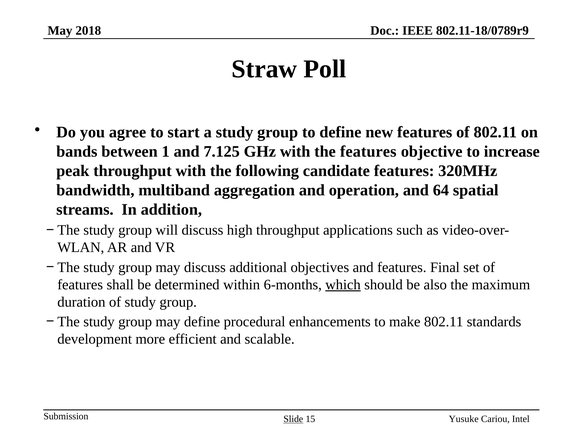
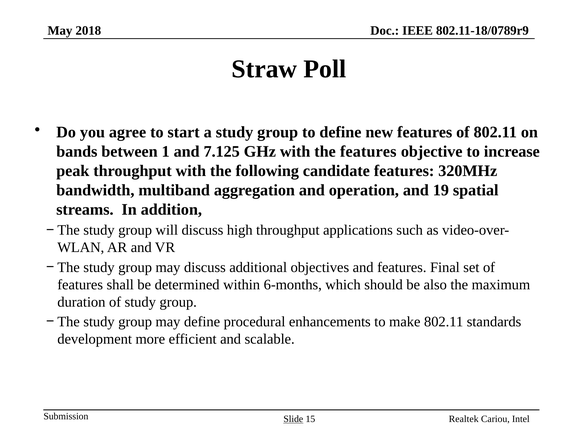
64: 64 -> 19
which underline: present -> none
Yusuke: Yusuke -> Realtek
